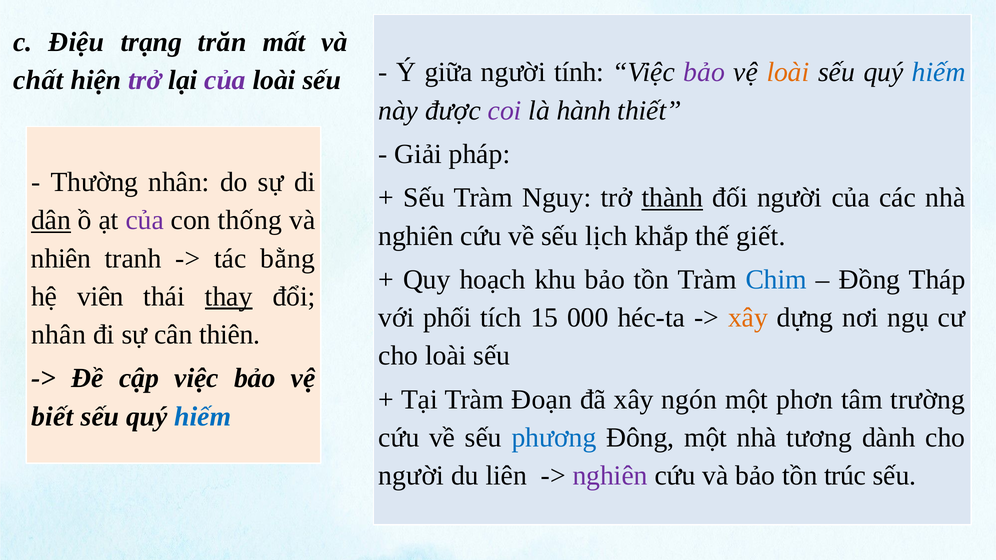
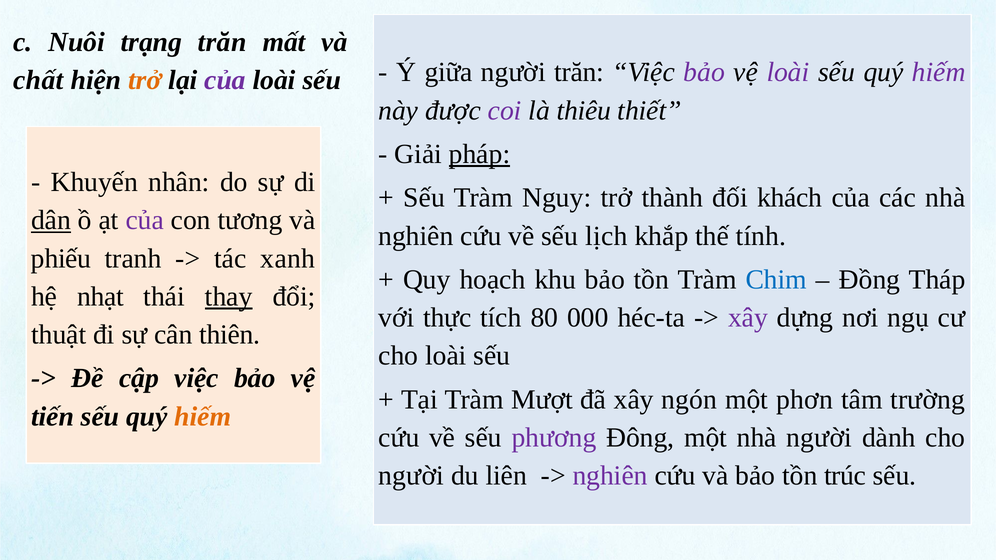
Điệu: Điệu -> Nuôi
người tính: tính -> trăn
loài at (788, 72) colour: orange -> purple
hiếm at (939, 72) colour: blue -> purple
trở at (145, 80) colour: purple -> orange
hành: hành -> thiêu
pháp underline: none -> present
Thường: Thường -> Khuyến
thành underline: present -> none
đối người: người -> khách
thống: thống -> tương
giết: giết -> tính
nhiên: nhiên -> phiếu
bằng: bằng -> xanh
viên: viên -> nhạt
phối: phối -> thực
15: 15 -> 80
xây at (748, 318) colour: orange -> purple
nhân at (59, 335): nhân -> thuật
Đoạn: Đoạn -> Mượt
biết: biết -> tiến
hiếm at (203, 417) colour: blue -> orange
phương colour: blue -> purple
nhà tương: tương -> người
